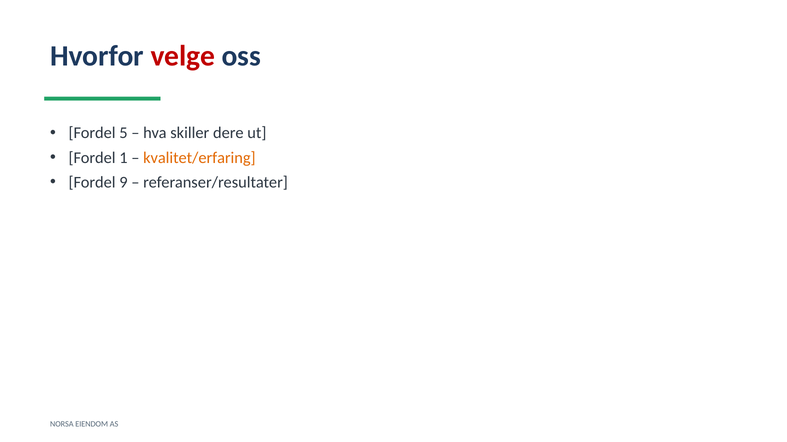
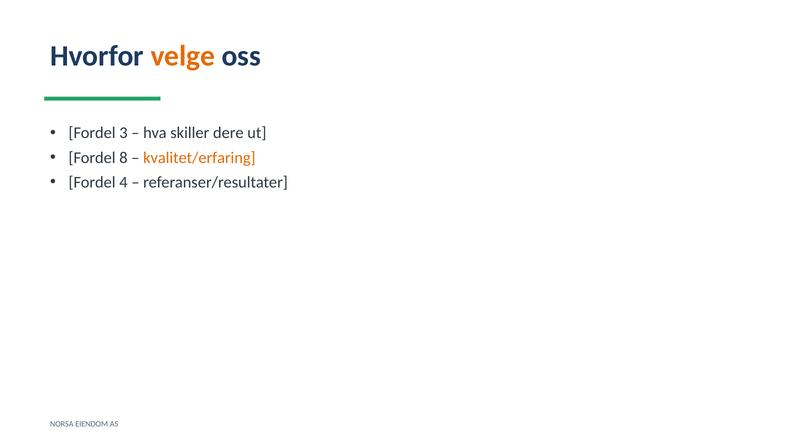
velge colour: red -> orange
5: 5 -> 3
1: 1 -> 8
9: 9 -> 4
